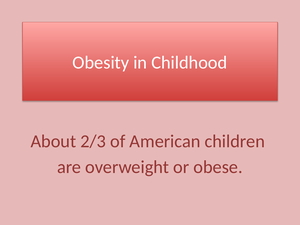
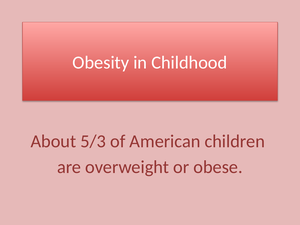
2/3: 2/3 -> 5/3
